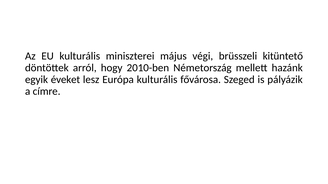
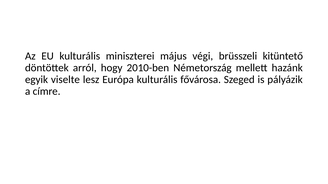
éveket: éveket -> viselte
